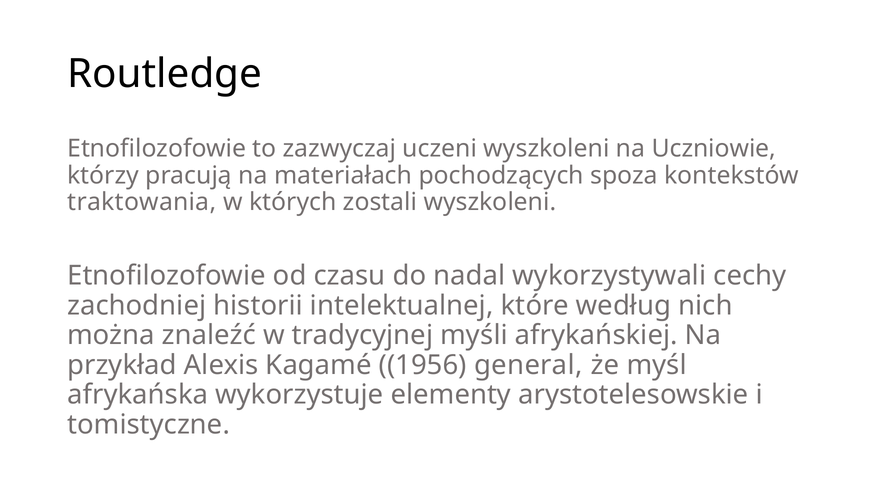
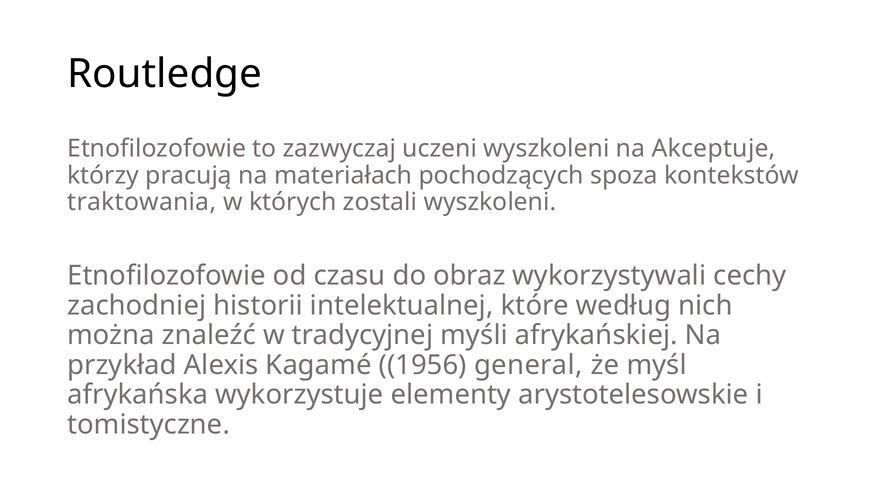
Uczniowie: Uczniowie -> Akceptuje
nadal: nadal -> obraz
